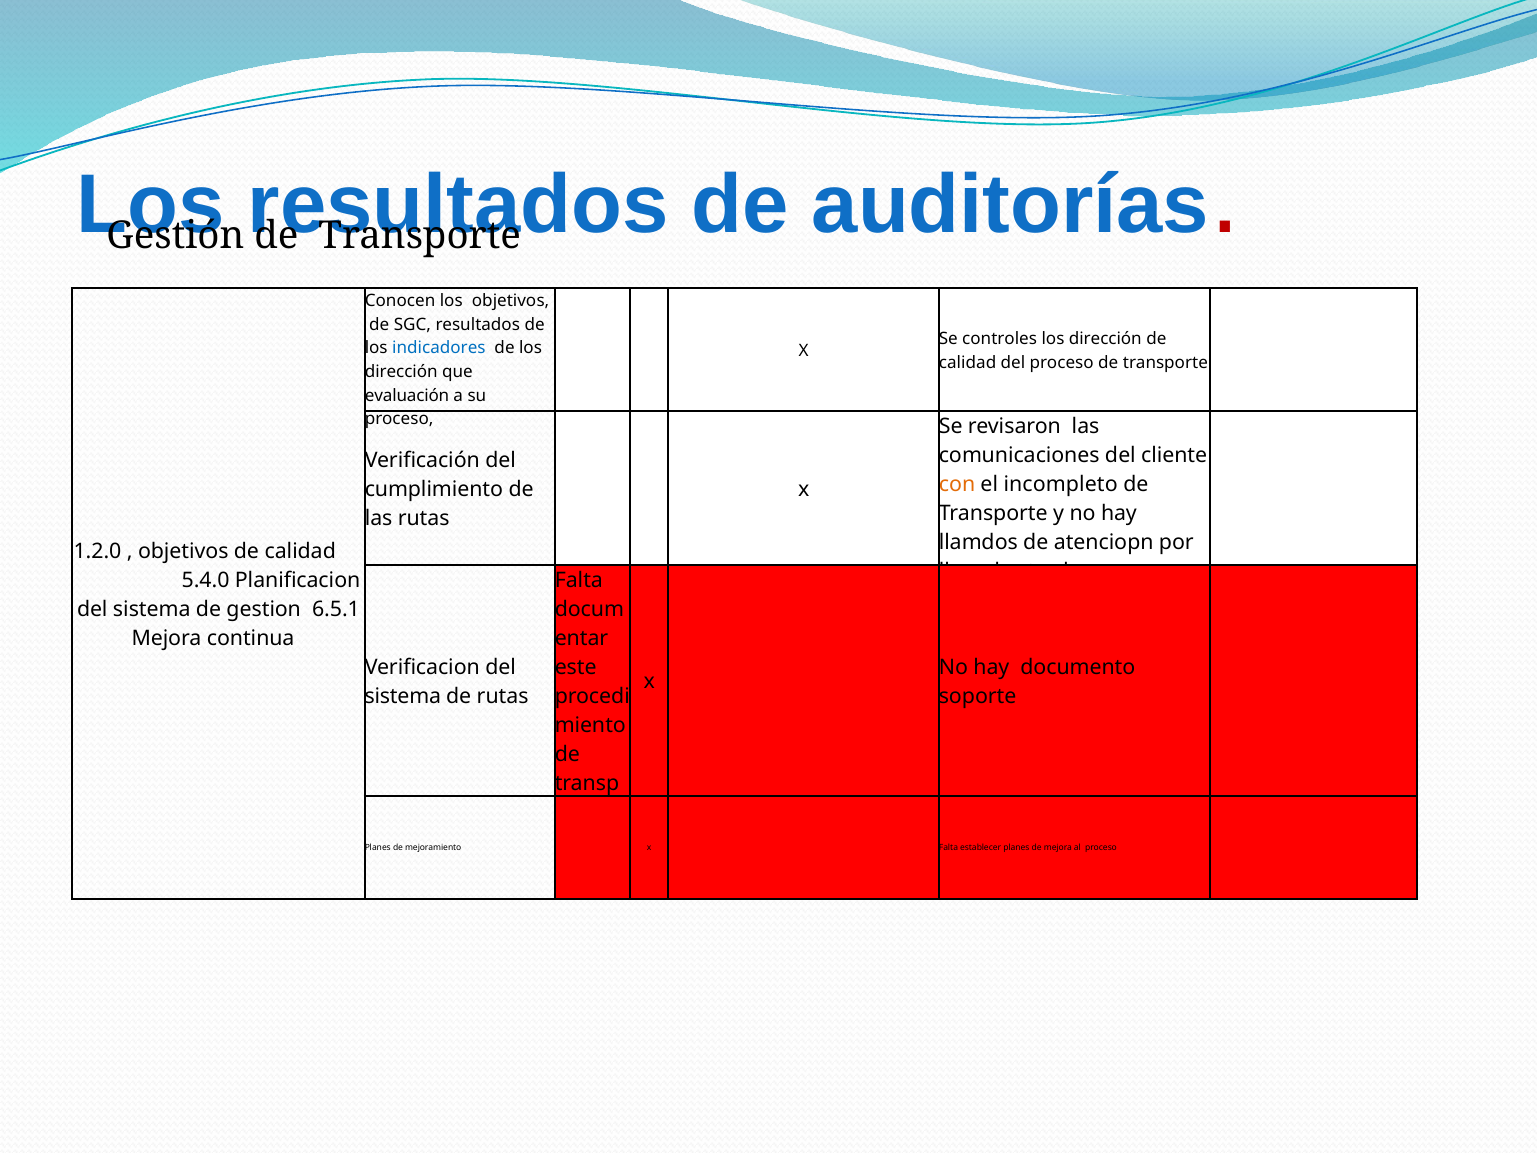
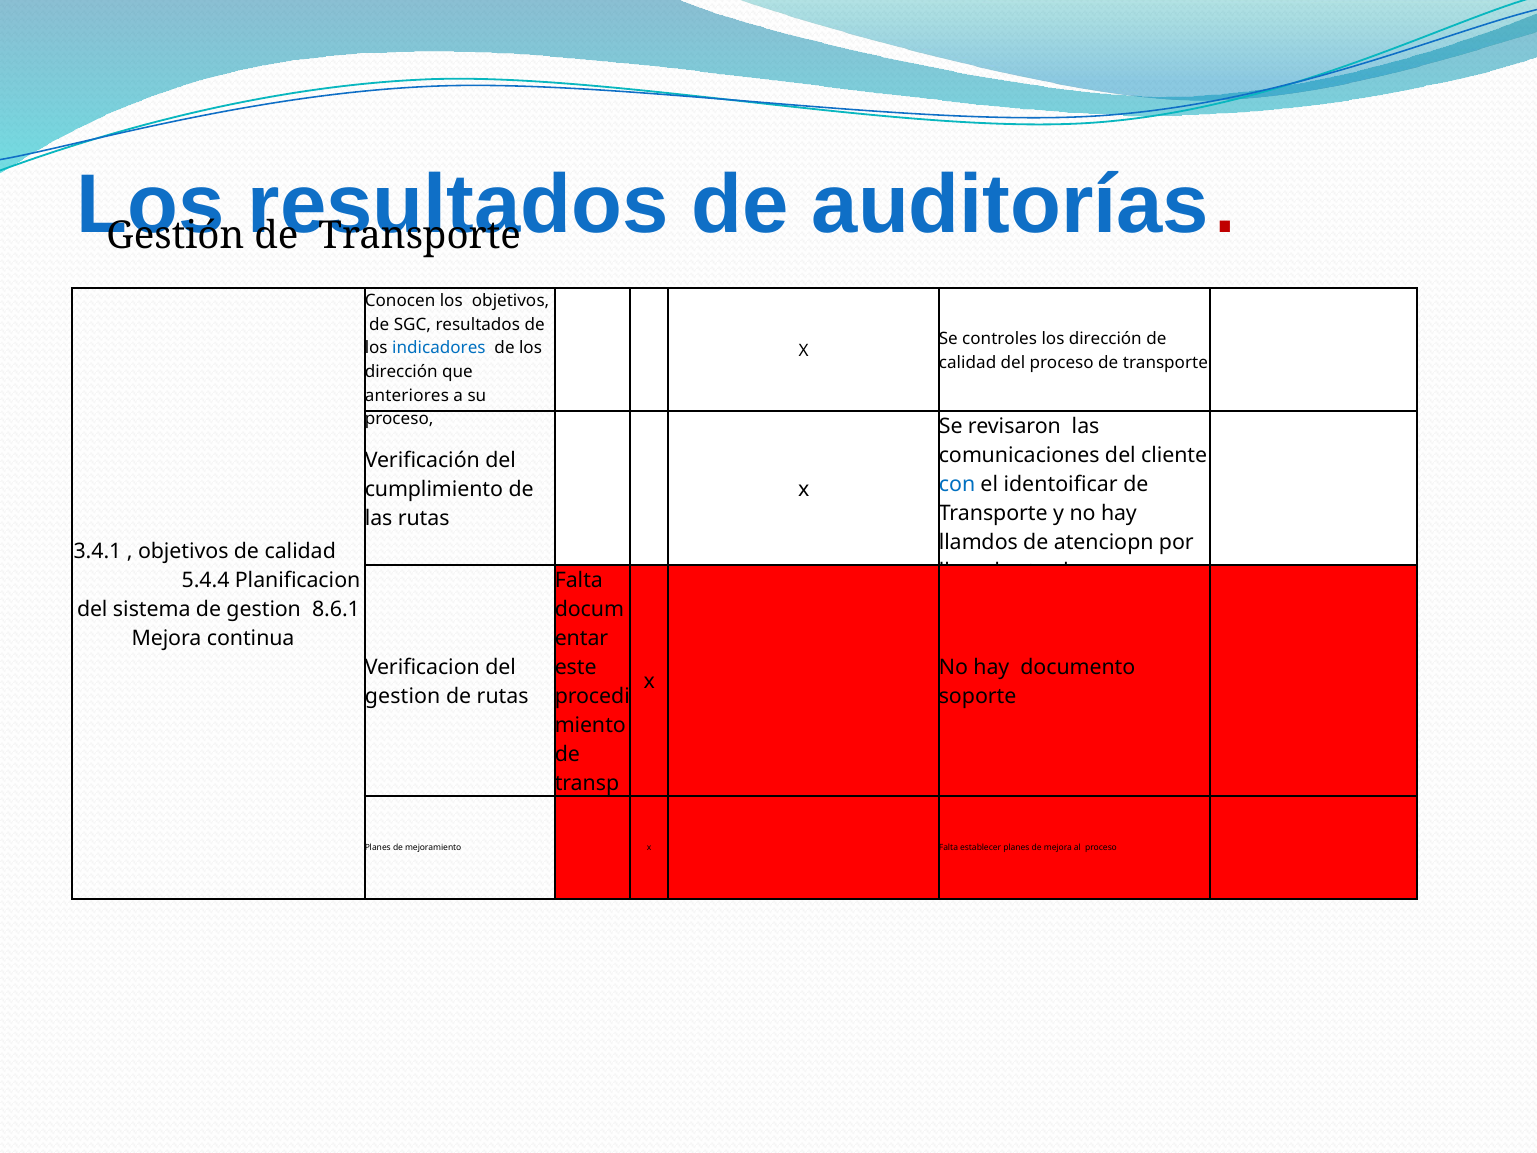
evaluación: evaluación -> anteriores
con colour: orange -> blue
incompleto: incompleto -> identoificar
1.2.0: 1.2.0 -> 3.4.1
5.4.0: 5.4.0 -> 5.4.4
6.5.1: 6.5.1 -> 8.6.1
sistema at (403, 696): sistema -> gestion
